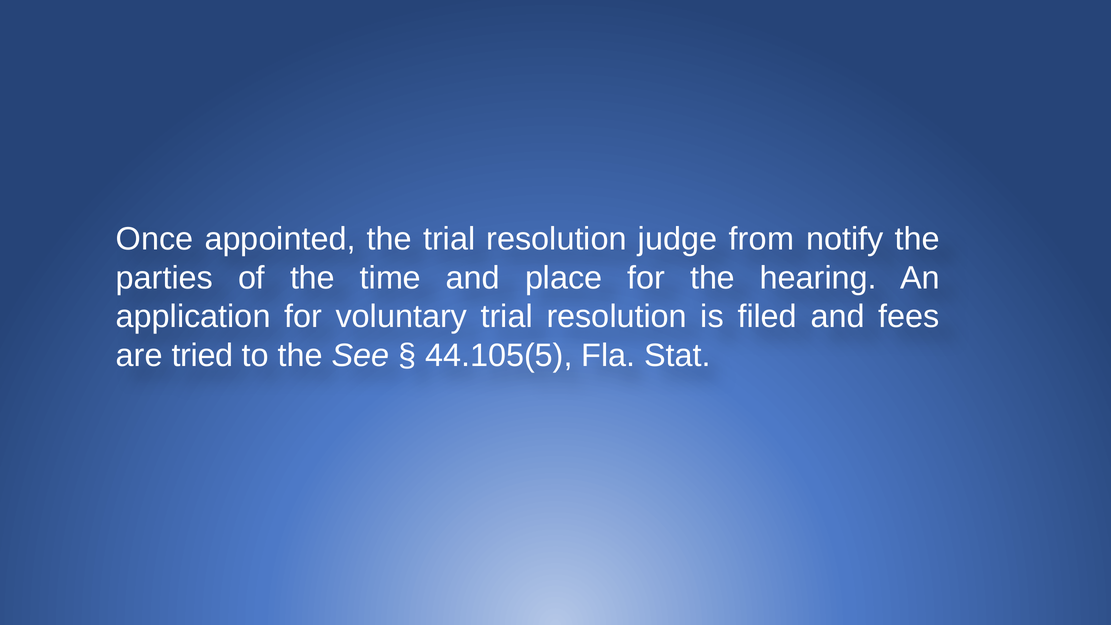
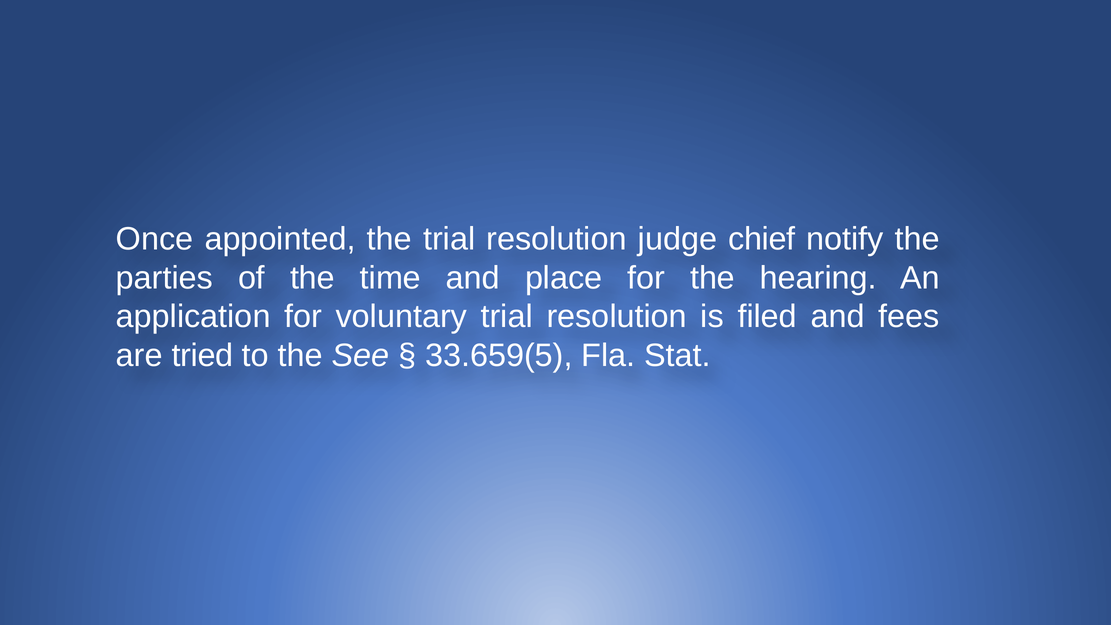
from: from -> chief
44.105(5: 44.105(5 -> 33.659(5
